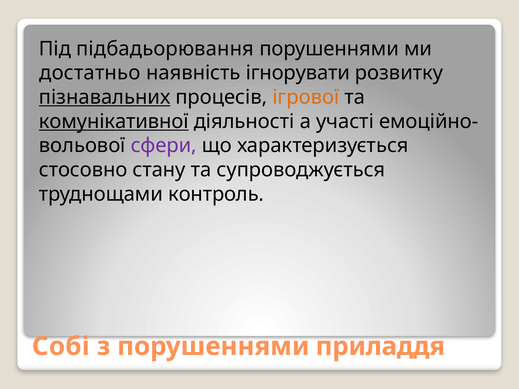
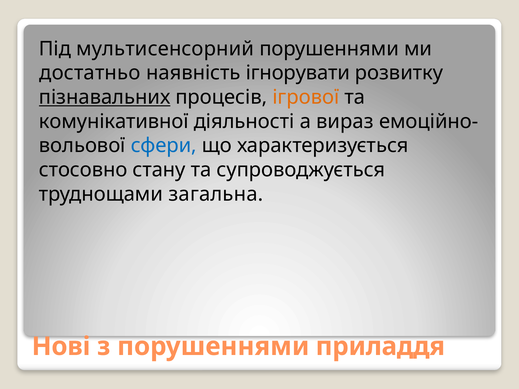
підбадьорювання: підбадьорювання -> мультисенсорний
комунікативної underline: present -> none
участі: участі -> вираз
сфери colour: purple -> blue
контроль: контроль -> загальна
Собі: Собі -> Нові
